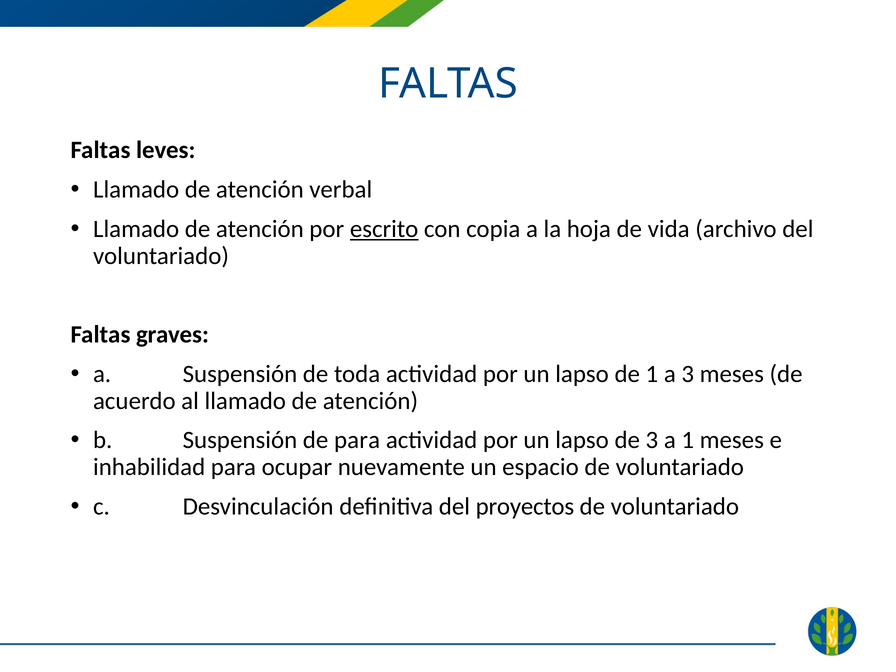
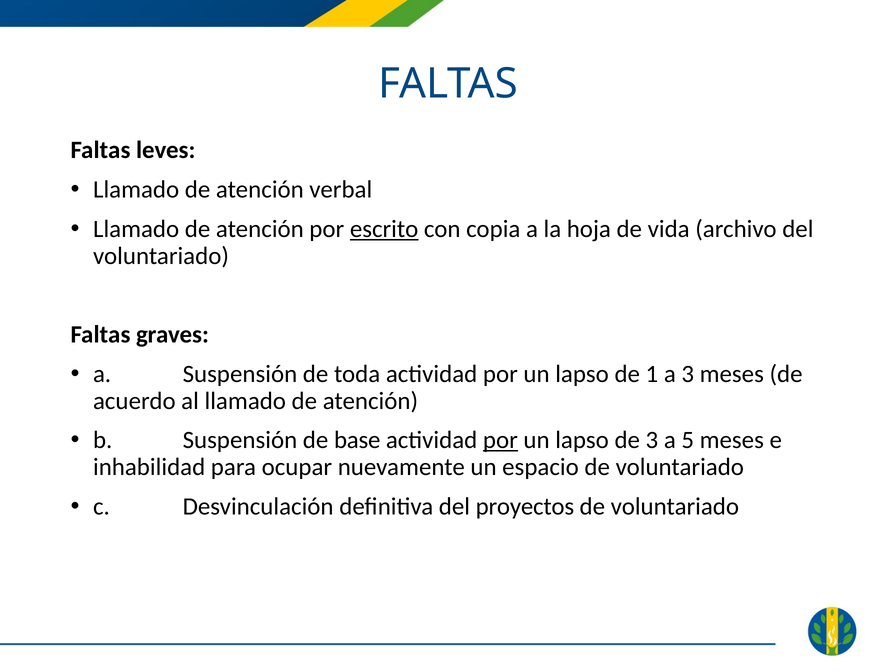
de para: para -> base
por at (500, 440) underline: none -> present
a 1: 1 -> 5
